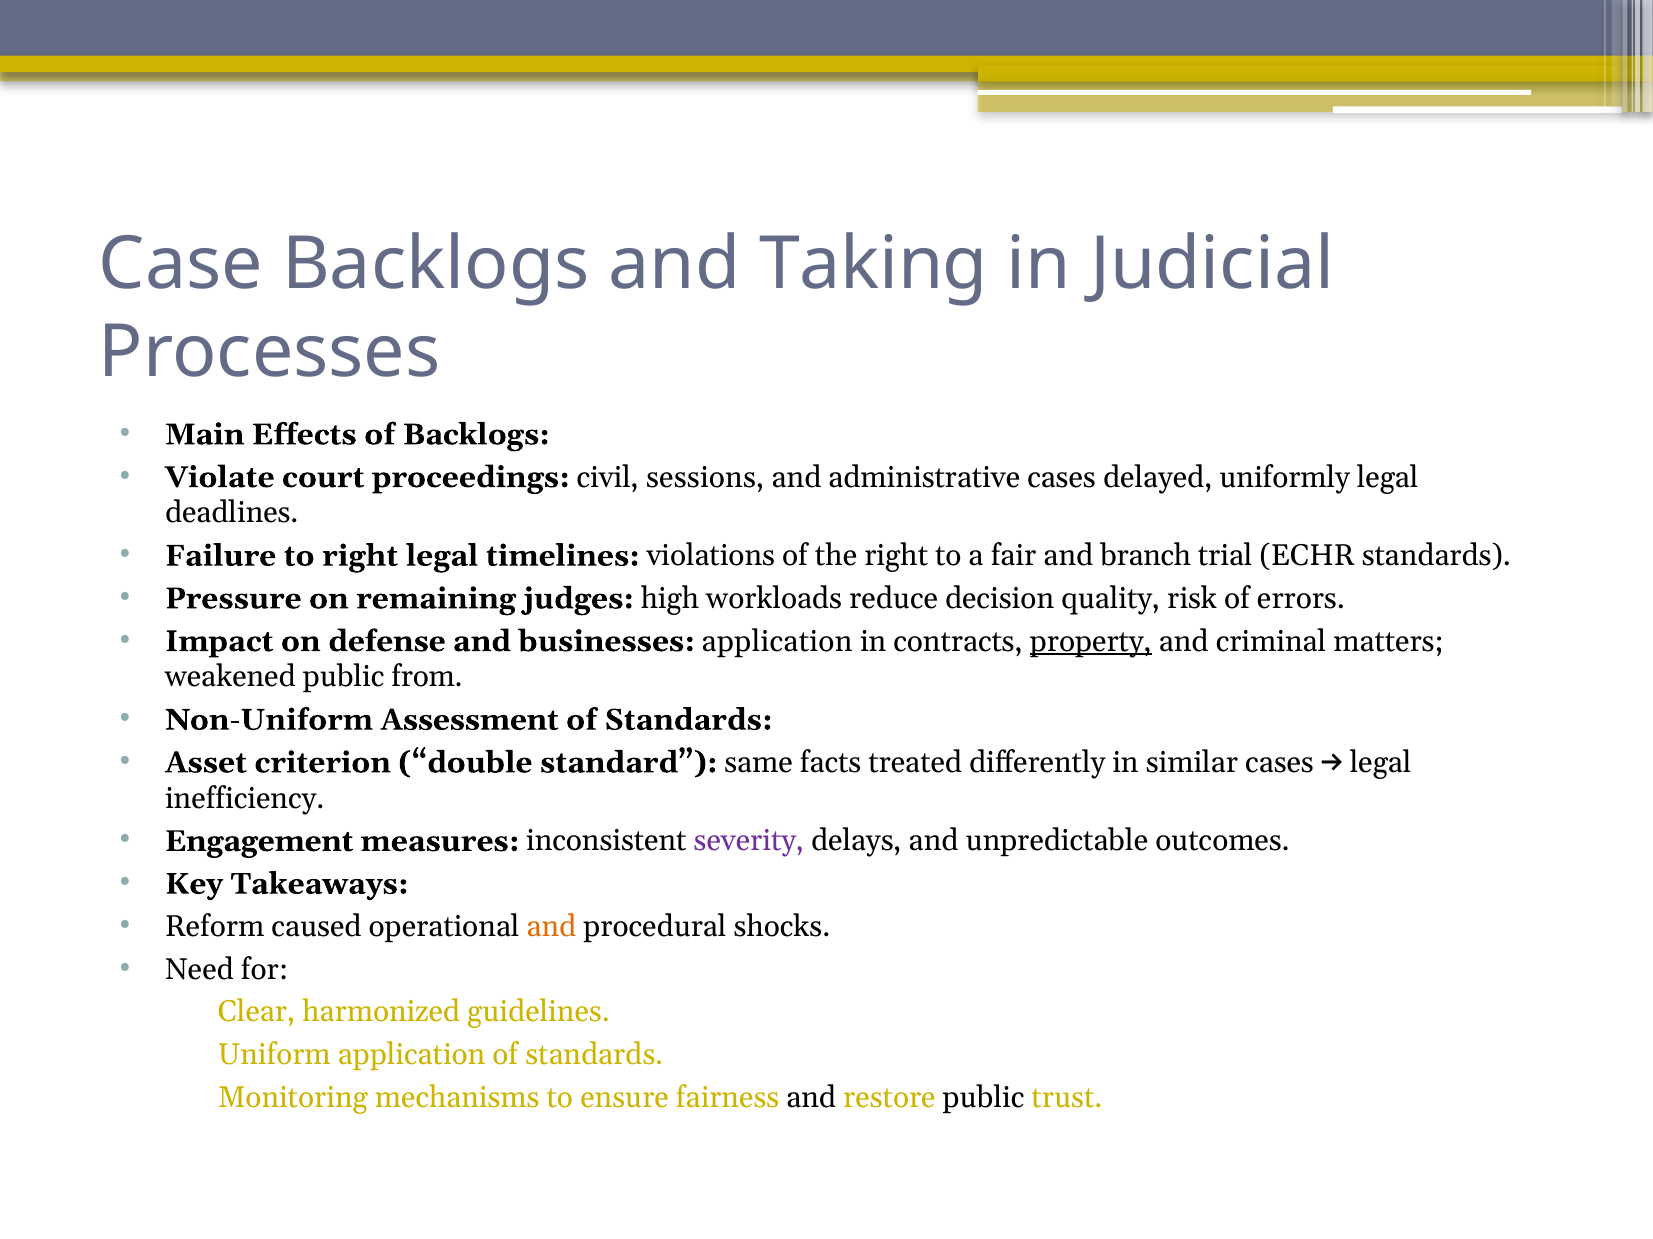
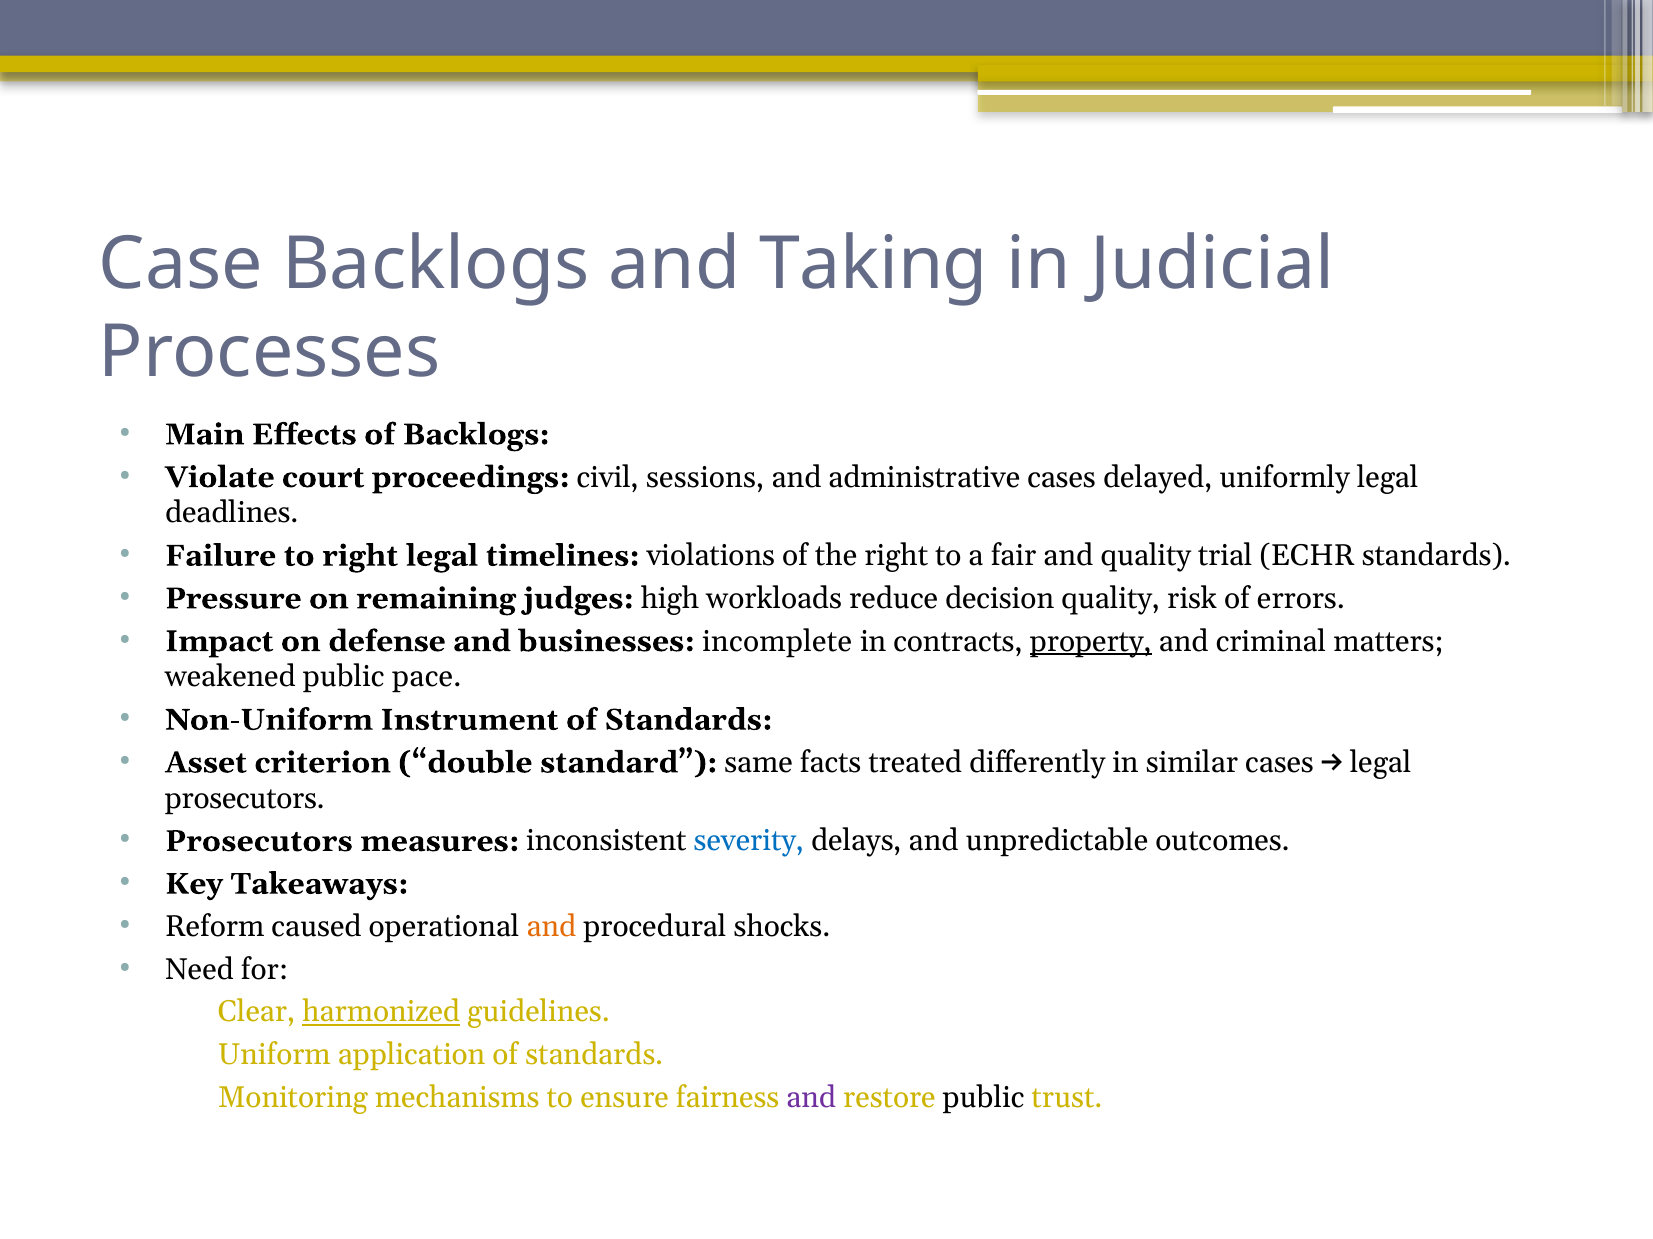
and branch: branch -> quality
businesses application: application -> incomplete
from: from -> pace
Assessment: Assessment -> Instrument
inefficiency at (245, 799): inefficiency -> prosecutors
Engagement at (259, 842): Engagement -> Prosecutors
severity colour: purple -> blue
harmonized underline: none -> present
and at (811, 1098) colour: black -> purple
